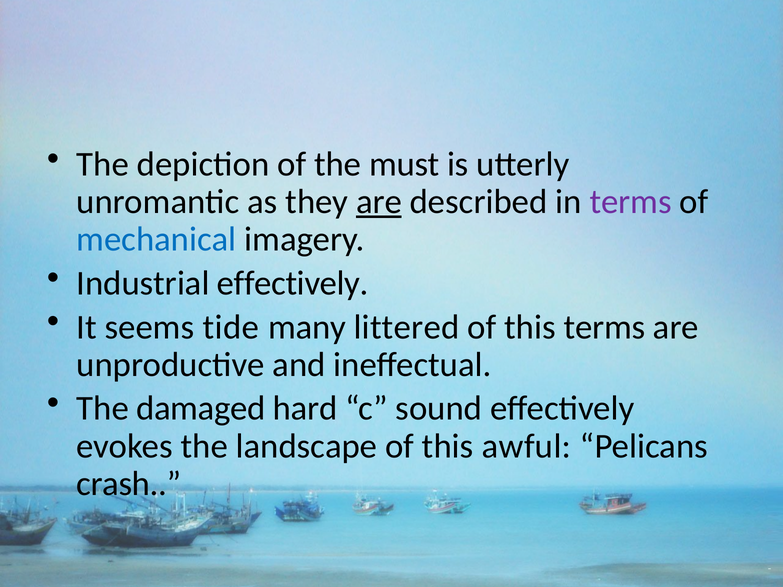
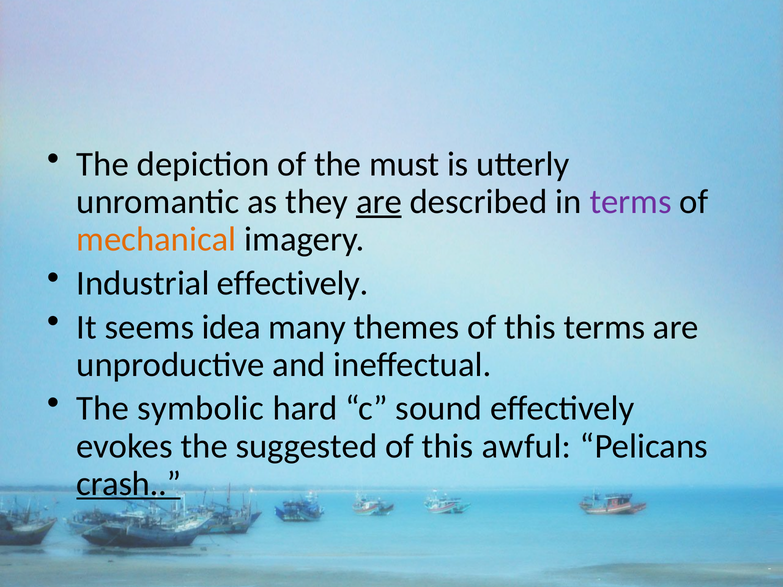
mechanical colour: blue -> orange
tide: tide -> idea
littered: littered -> themes
damaged: damaged -> symbolic
landscape: landscape -> suggested
crash underline: none -> present
